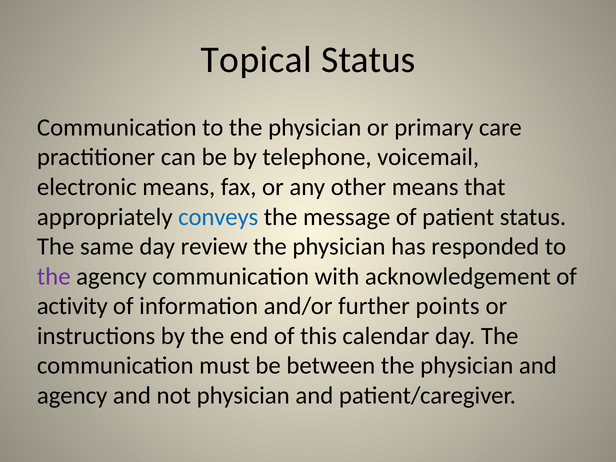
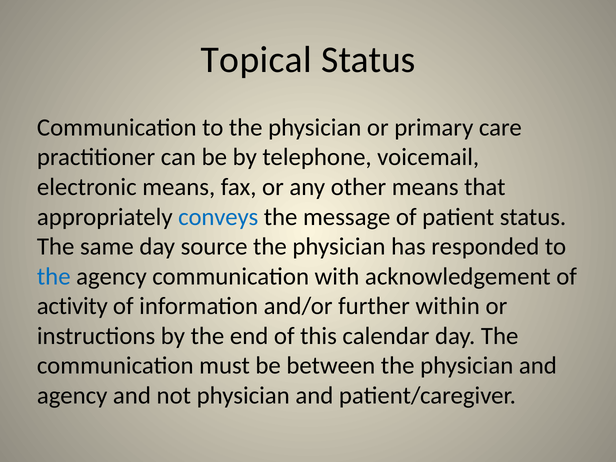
review: review -> source
the at (54, 276) colour: purple -> blue
points: points -> within
